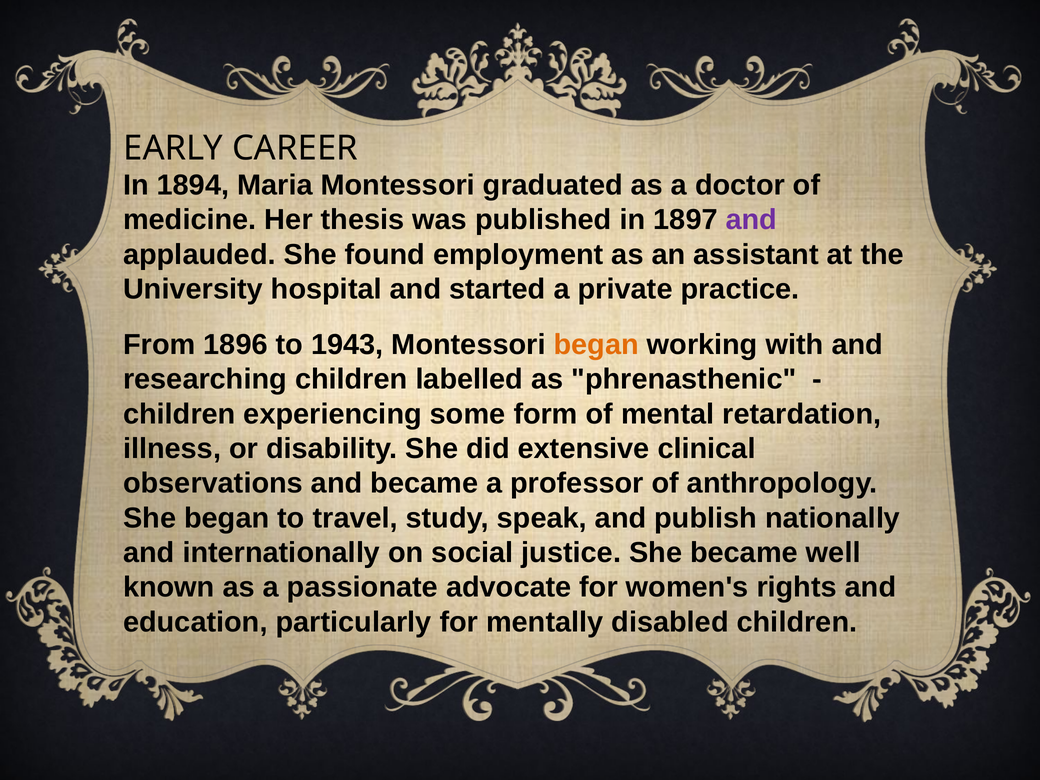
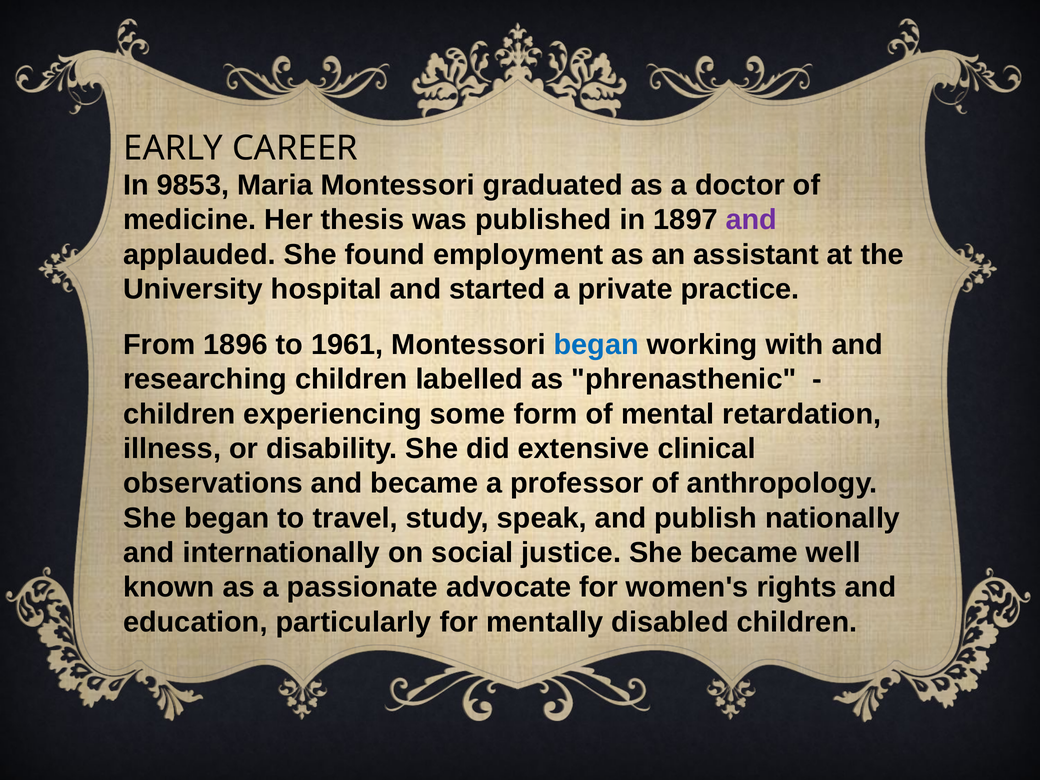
1894: 1894 -> 9853
1943: 1943 -> 1961
began at (596, 345) colour: orange -> blue
